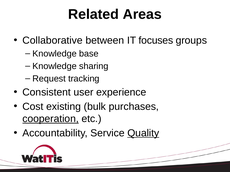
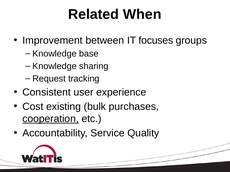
Areas: Areas -> When
Collaborative: Collaborative -> Improvement
Quality underline: present -> none
